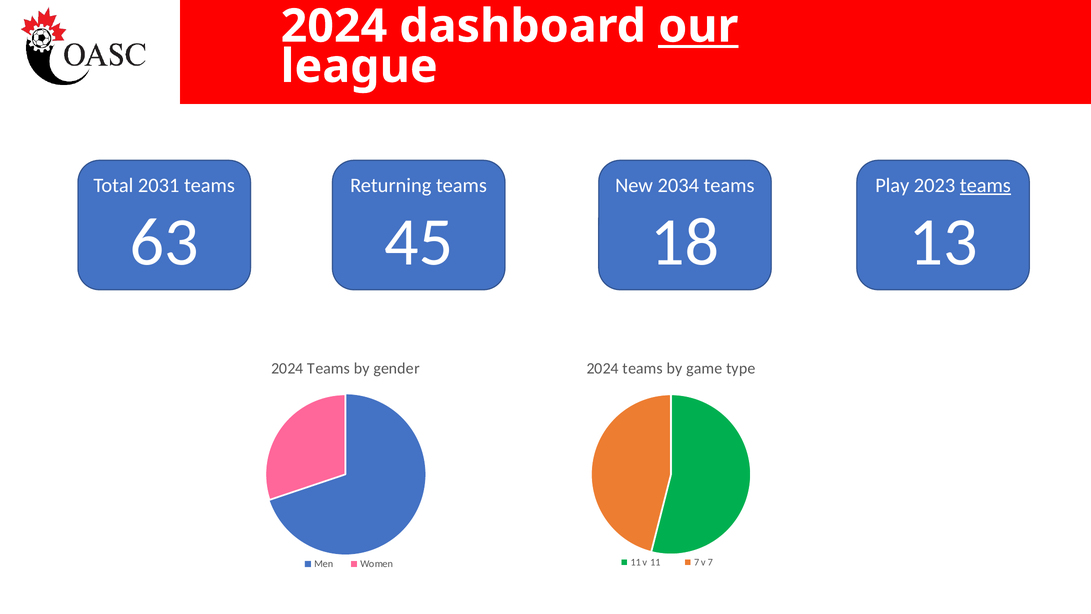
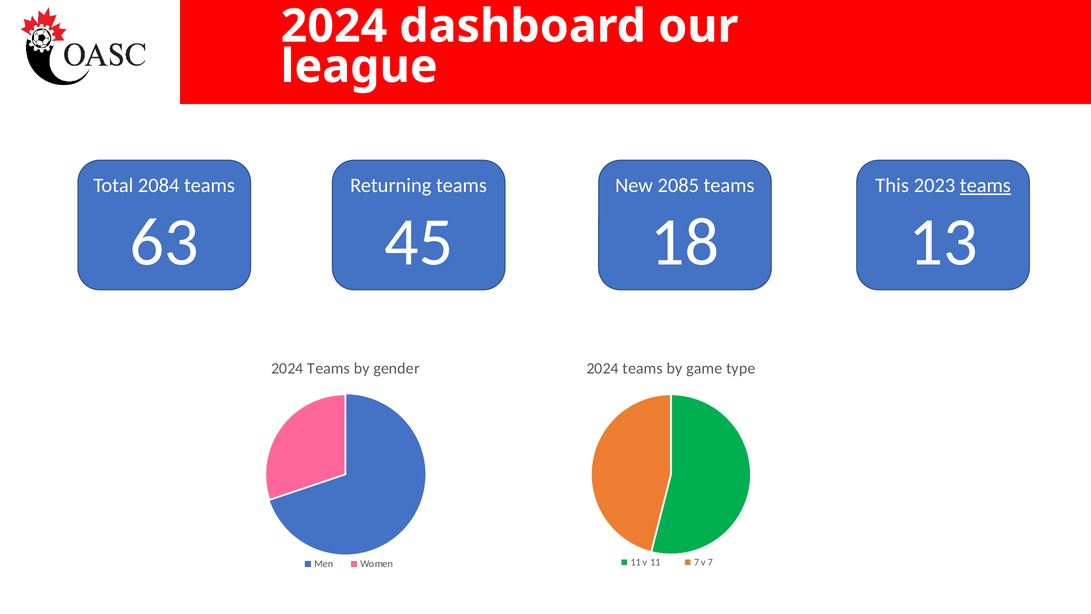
our underline: present -> none
2031: 2031 -> 2084
2034: 2034 -> 2085
Play: Play -> This
